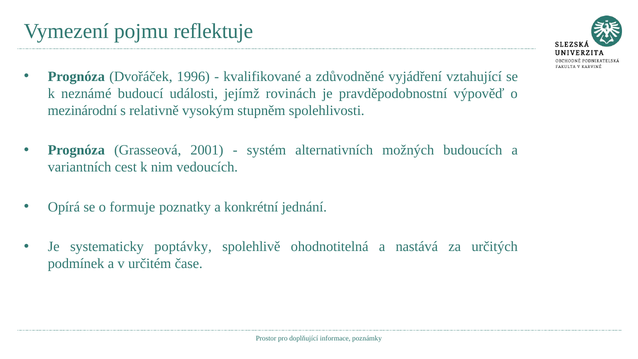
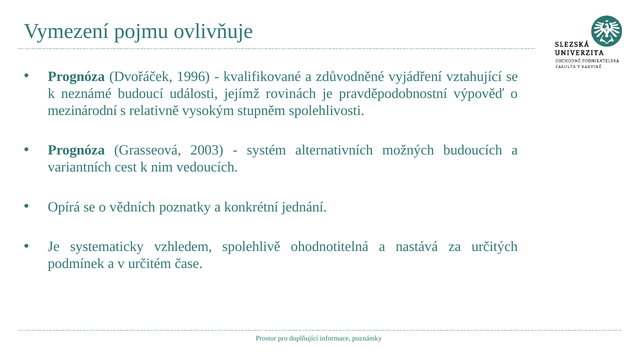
reflektuje: reflektuje -> ovlivňuje
2001: 2001 -> 2003
formuje: formuje -> vědních
poptávky: poptávky -> vzhledem
